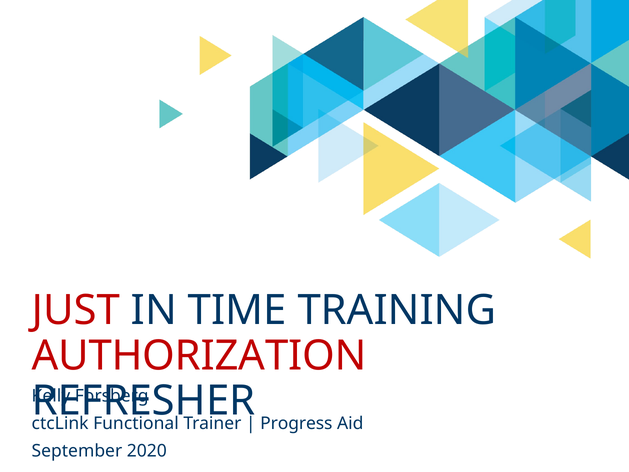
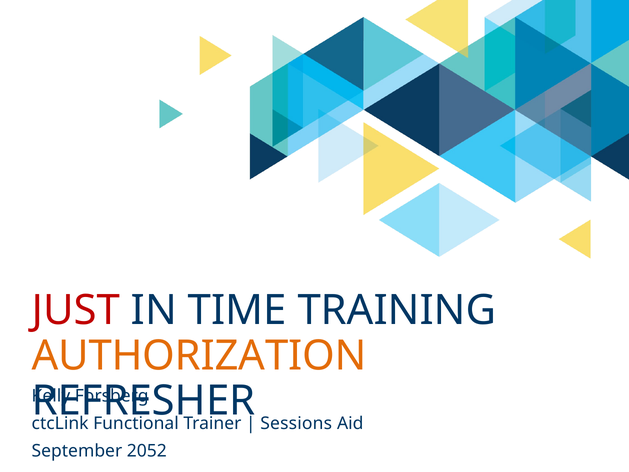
AUTHORIZATION colour: red -> orange
Progress: Progress -> Sessions
2020: 2020 -> 2052
